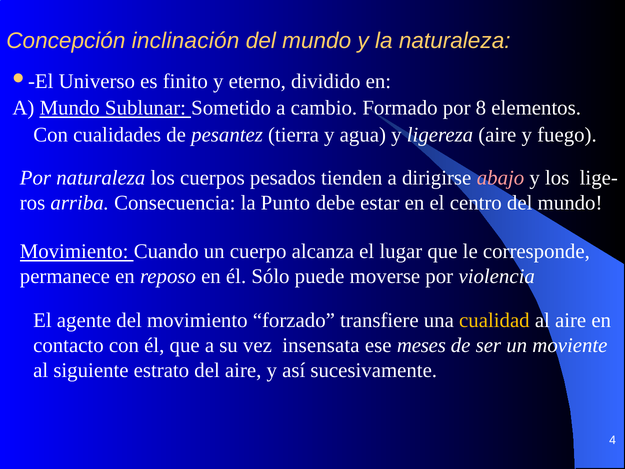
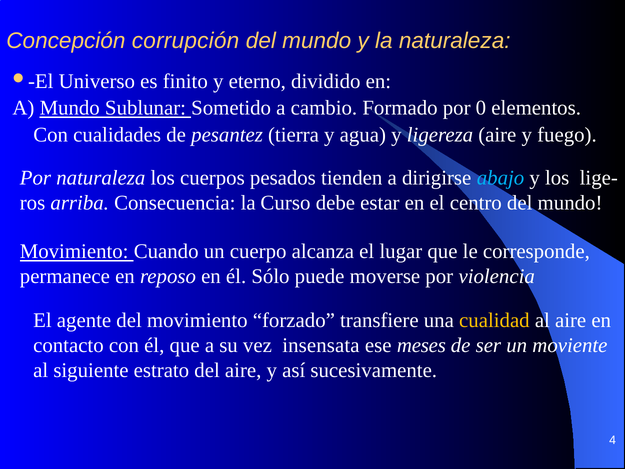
inclinación: inclinación -> corrupción
8: 8 -> 0
abajo colour: pink -> light blue
Punto: Punto -> Curso
